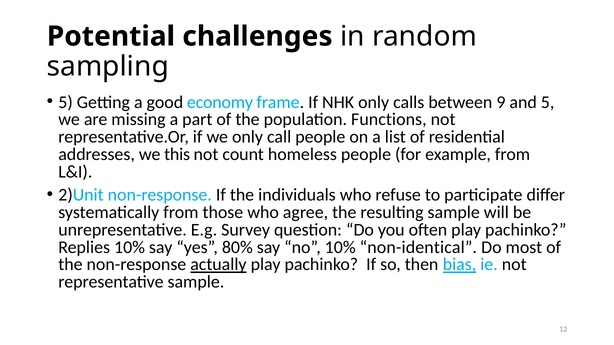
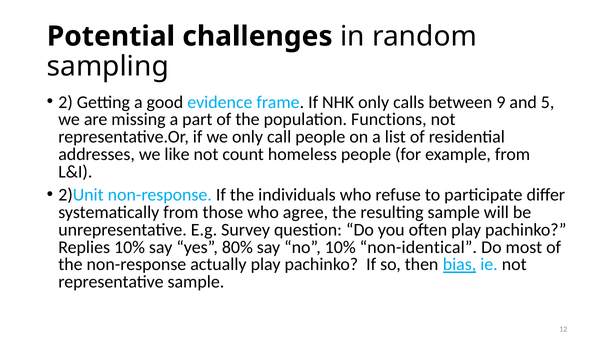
5 at (66, 102): 5 -> 2
economy: economy -> evidence
this: this -> like
actually underline: present -> none
